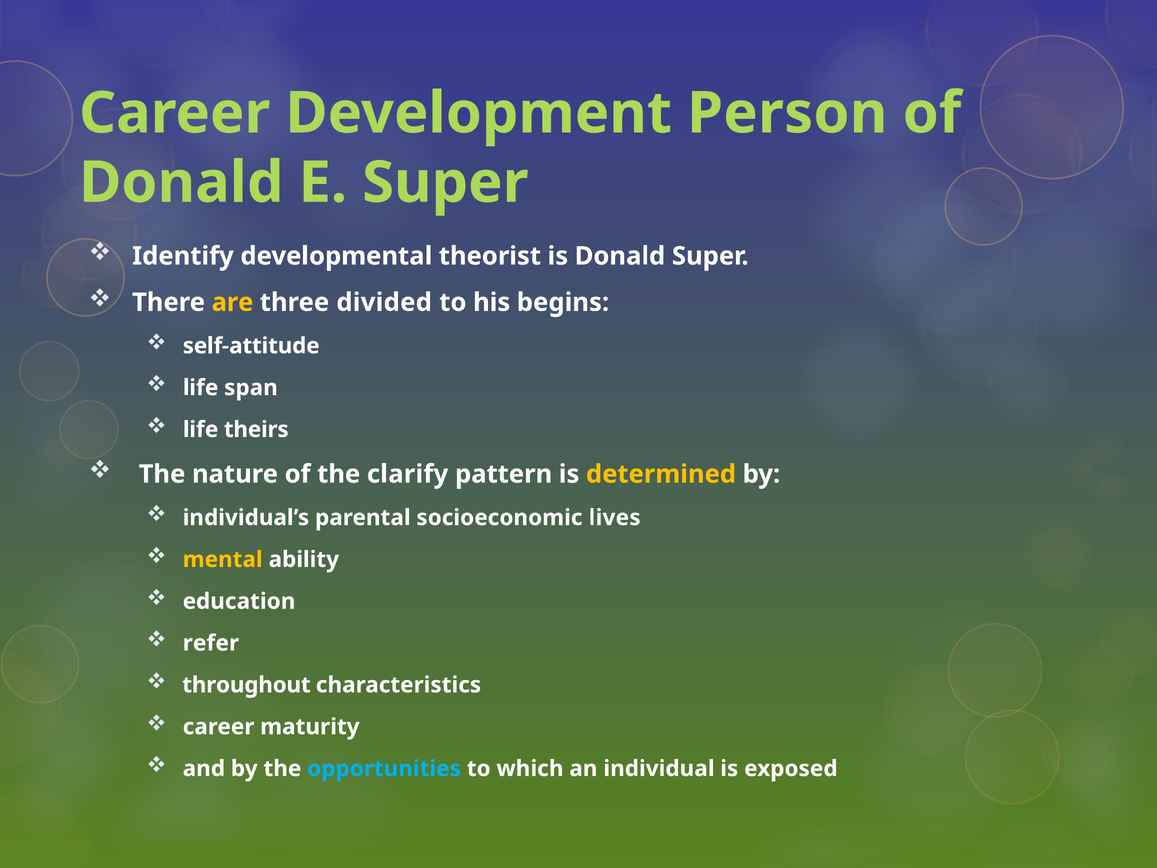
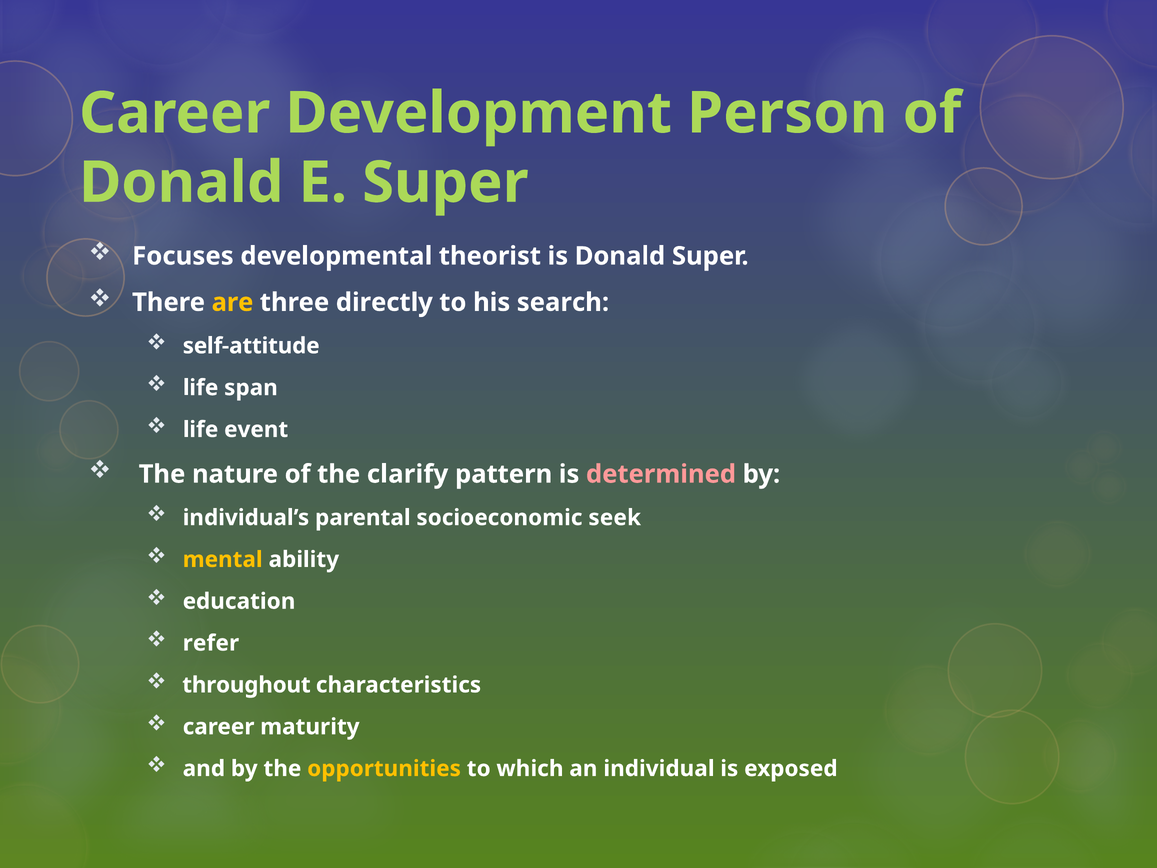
Identify: Identify -> Focuses
divided: divided -> directly
begins: begins -> search
theirs: theirs -> event
determined colour: yellow -> pink
lives: lives -> seek
opportunities colour: light blue -> yellow
